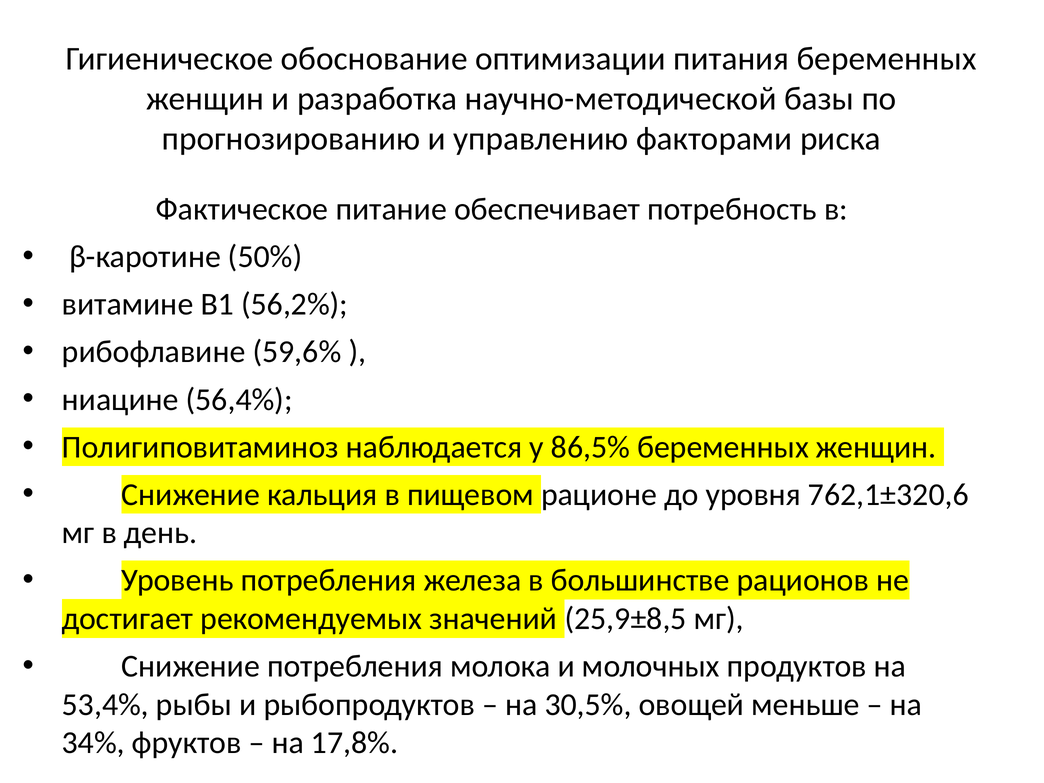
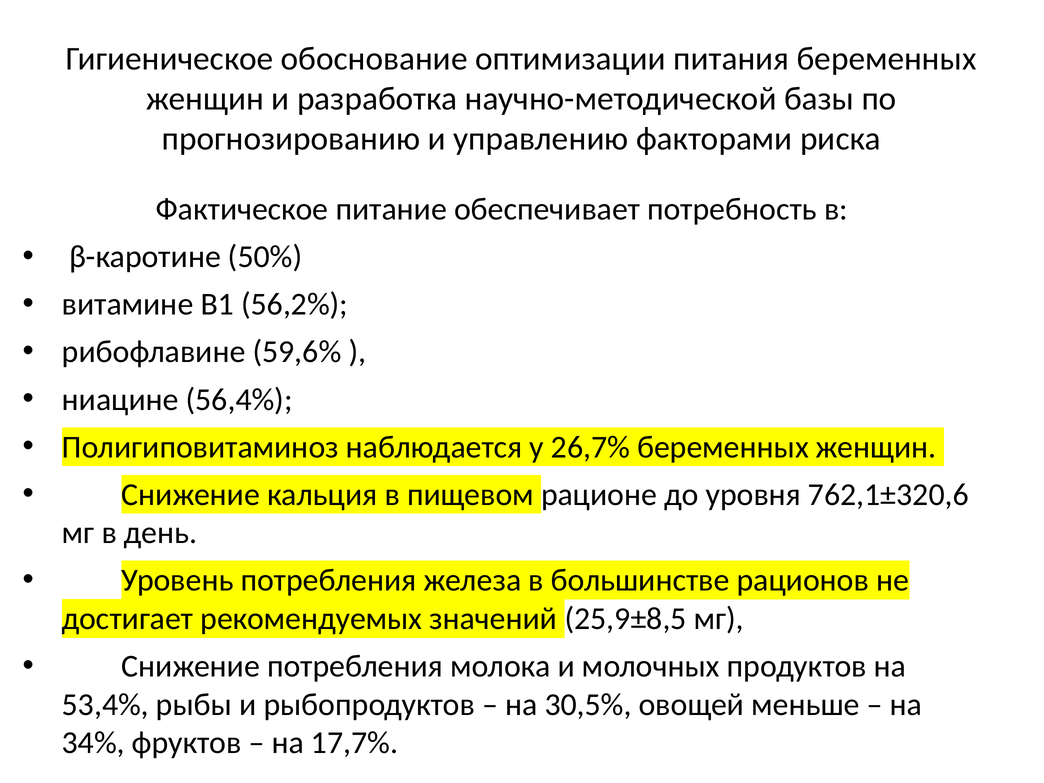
86,5%: 86,5% -> 26,7%
17,8%: 17,8% -> 17,7%
